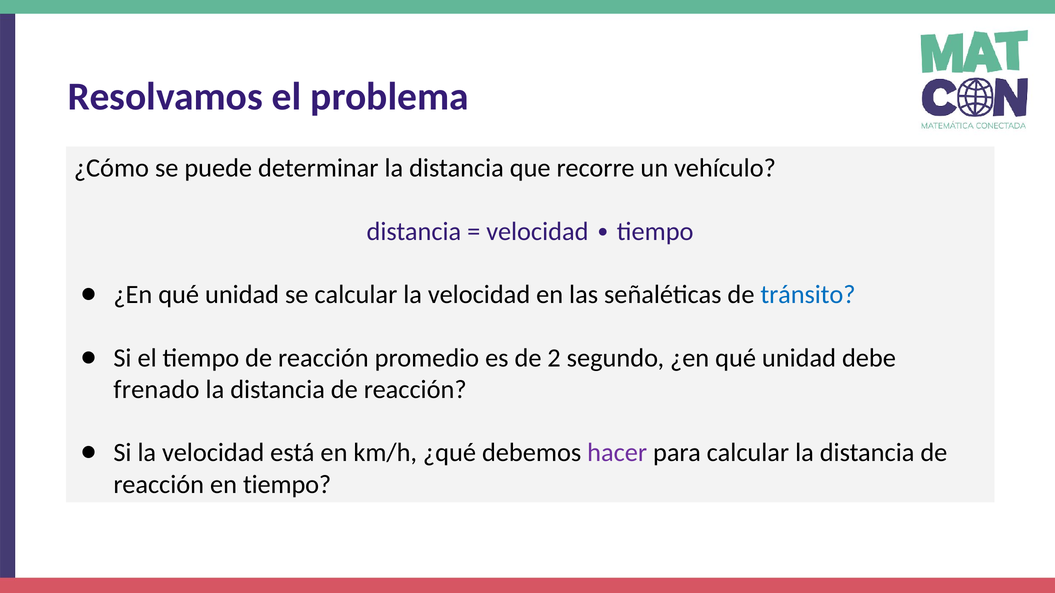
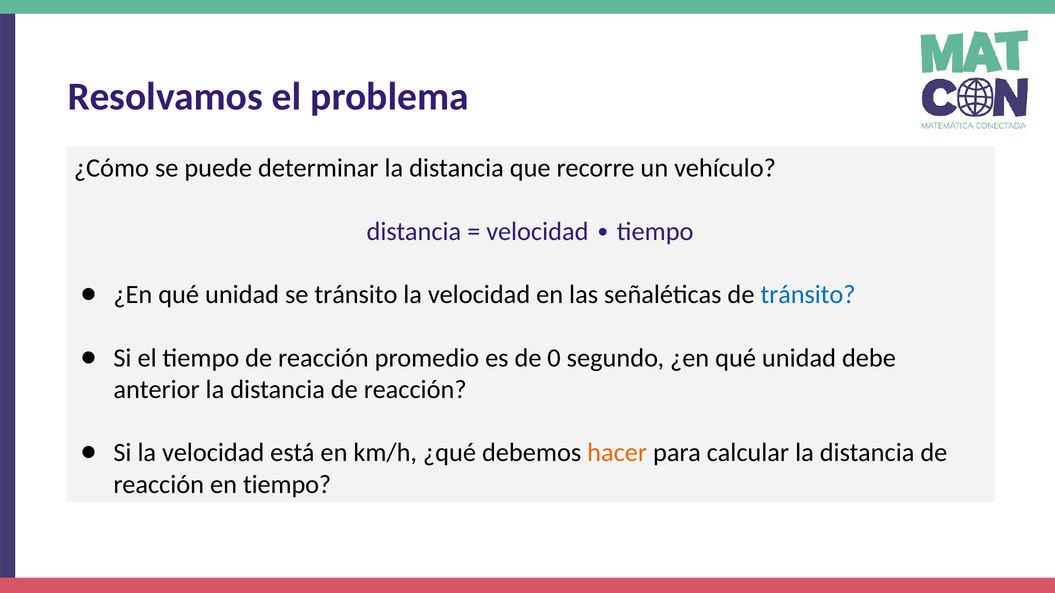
se calcular: calcular -> tránsito
2: 2 -> 0
frenado: frenado -> anterior
hacer colour: purple -> orange
